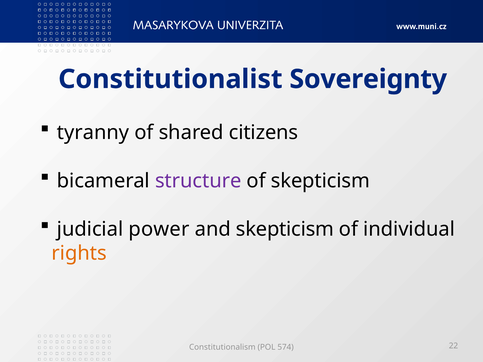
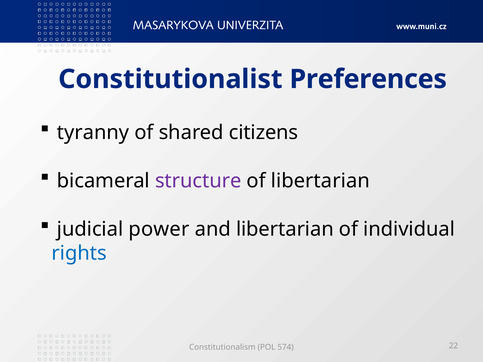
Sovereignty: Sovereignty -> Preferences
of skepticism: skepticism -> libertarian
and skepticism: skepticism -> libertarian
rights colour: orange -> blue
